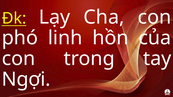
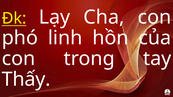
Ngợi: Ngợi -> Thấy
